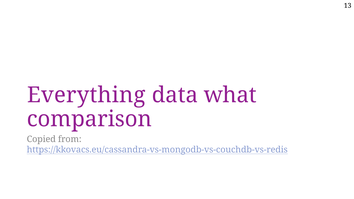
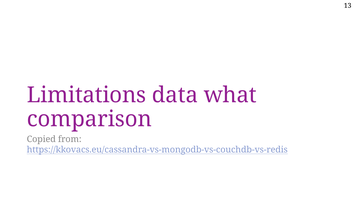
Everything: Everything -> Limitations
